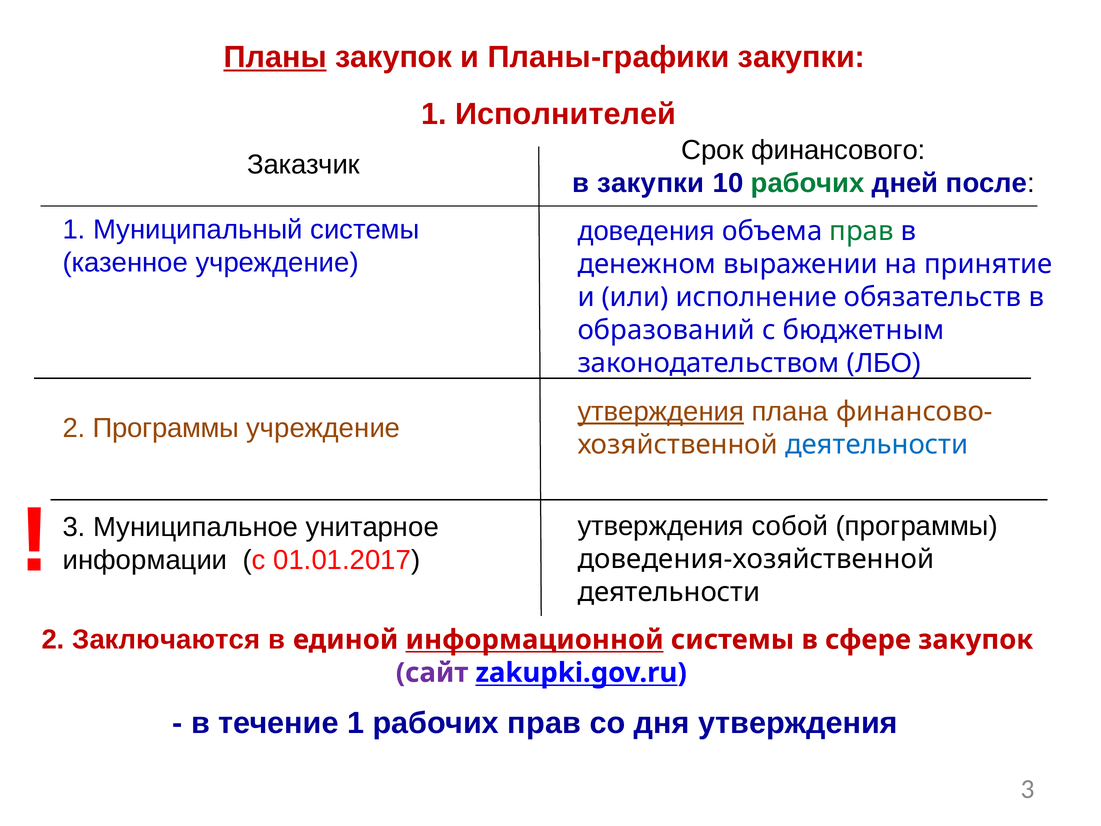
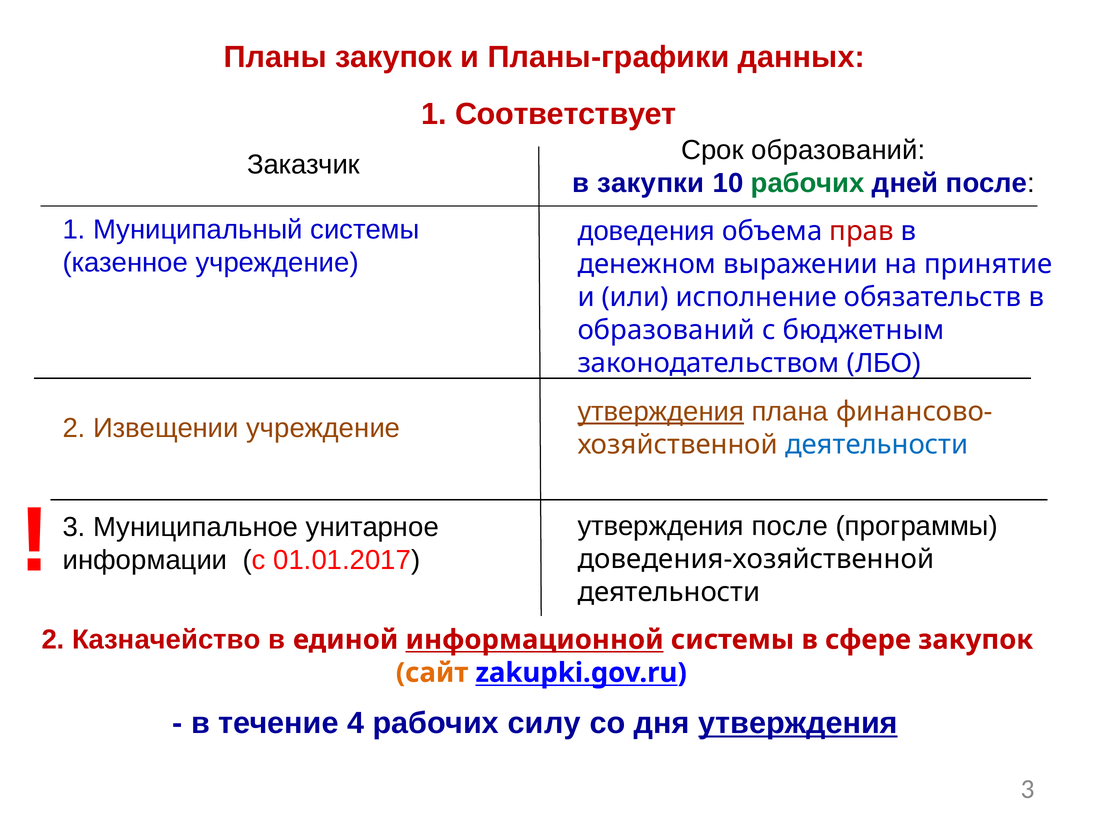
Планы underline: present -> none
Планы-графики закупки: закупки -> данных
Исполнителей: Исполнителей -> Соответствует
Срок финансового: финансового -> образований
прав at (862, 231) colour: green -> red
2 Программы: Программы -> Извещении
утверждения собой: собой -> после
Заключаются: Заключаются -> Казначейство
сайт colour: purple -> orange
течение 1: 1 -> 4
рабочих прав: прав -> силу
утверждения at (798, 723) underline: none -> present
